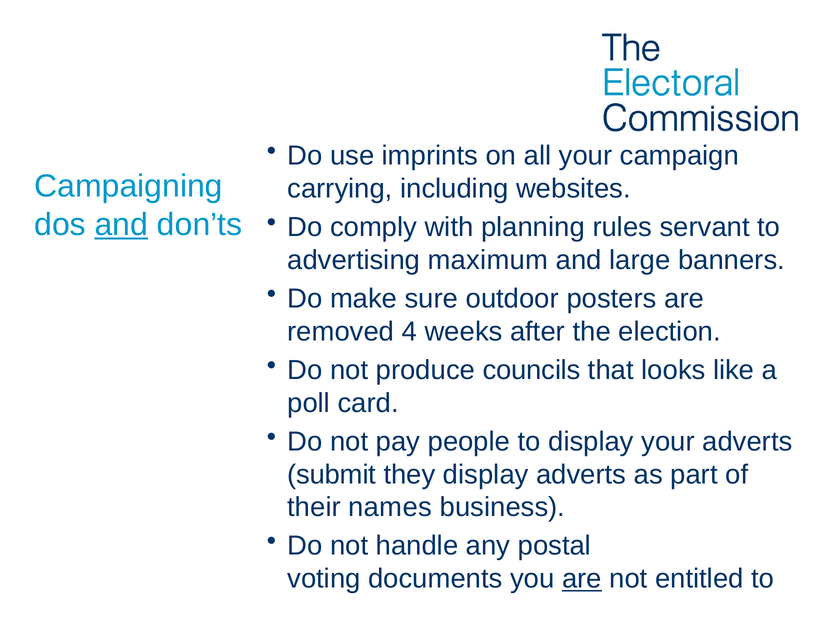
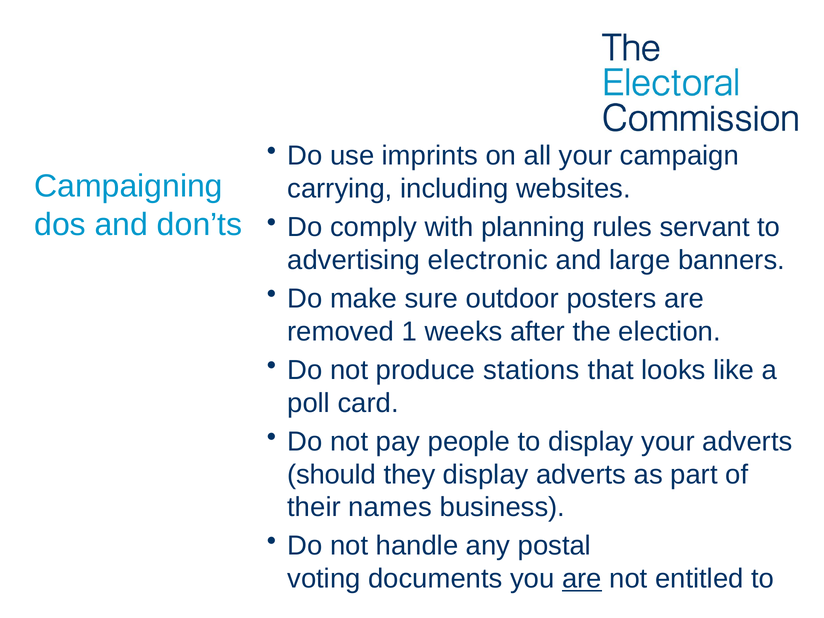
and at (121, 225) underline: present -> none
maximum: maximum -> electronic
4: 4 -> 1
councils: councils -> stations
submit: submit -> should
